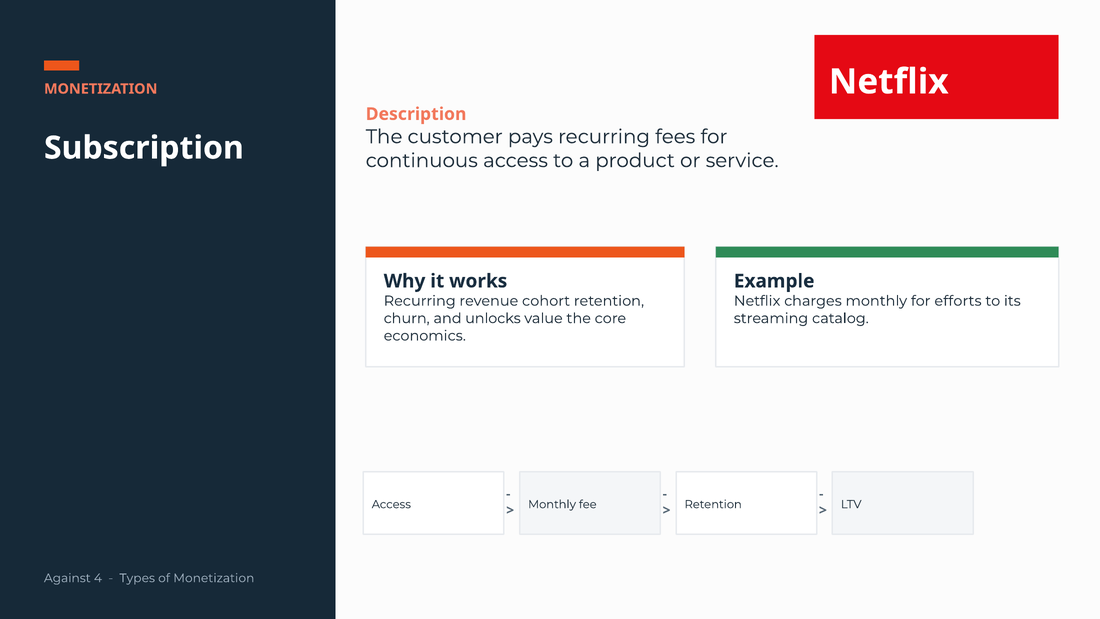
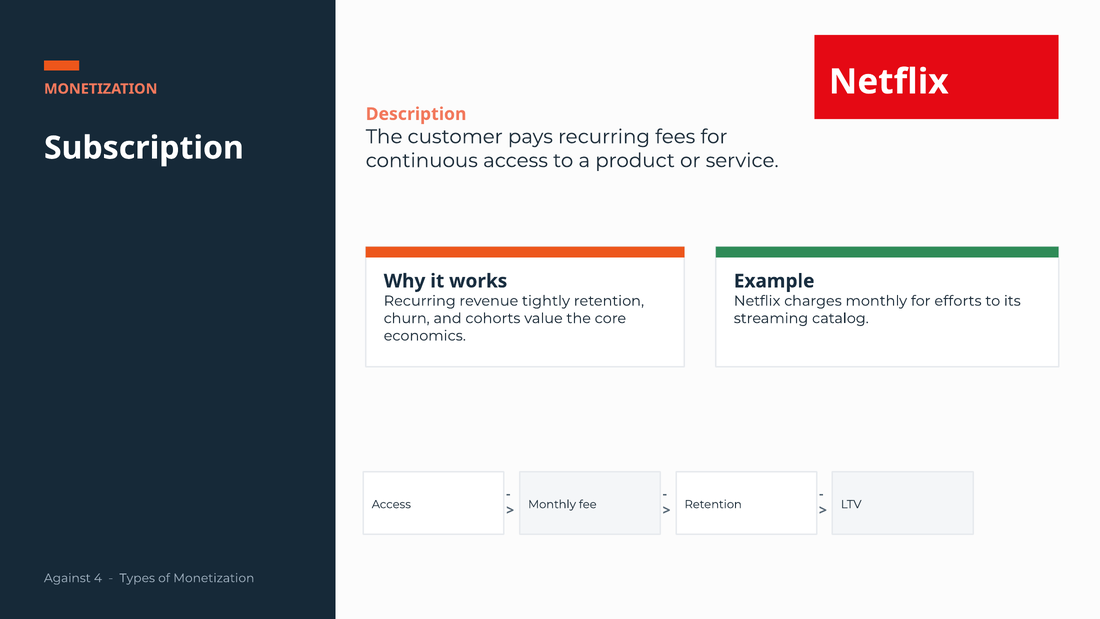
cohort: cohort -> tightly
unlocks: unlocks -> cohorts
